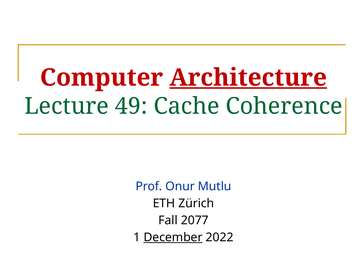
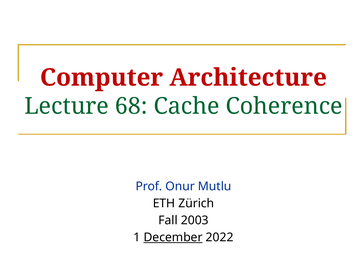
Architecture underline: present -> none
49: 49 -> 68
2077: 2077 -> 2003
